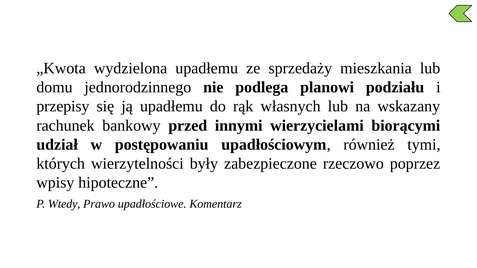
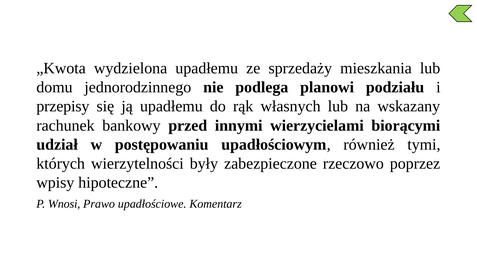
Wtedy: Wtedy -> Wnosi
